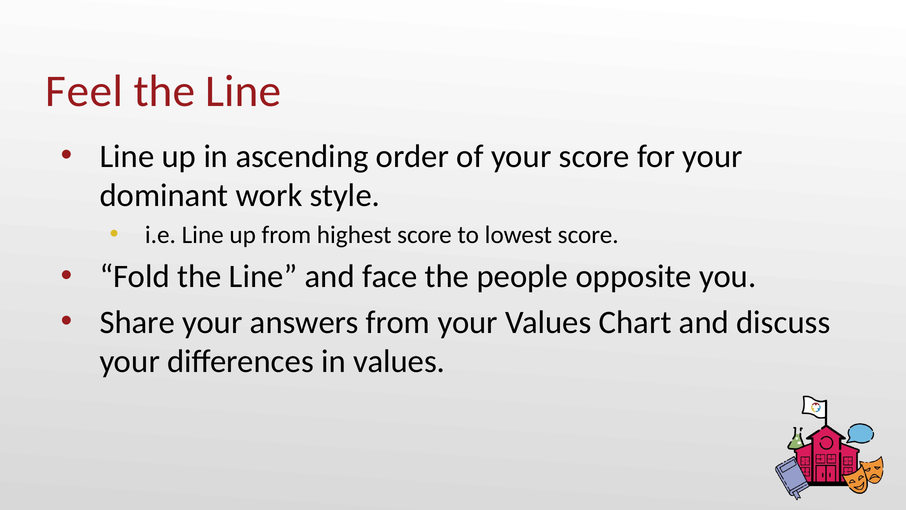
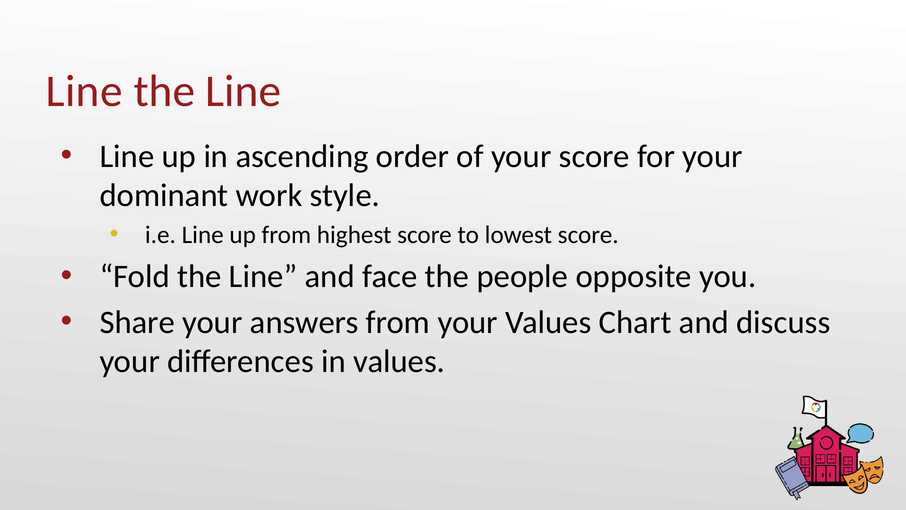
Feel at (84, 91): Feel -> Line
